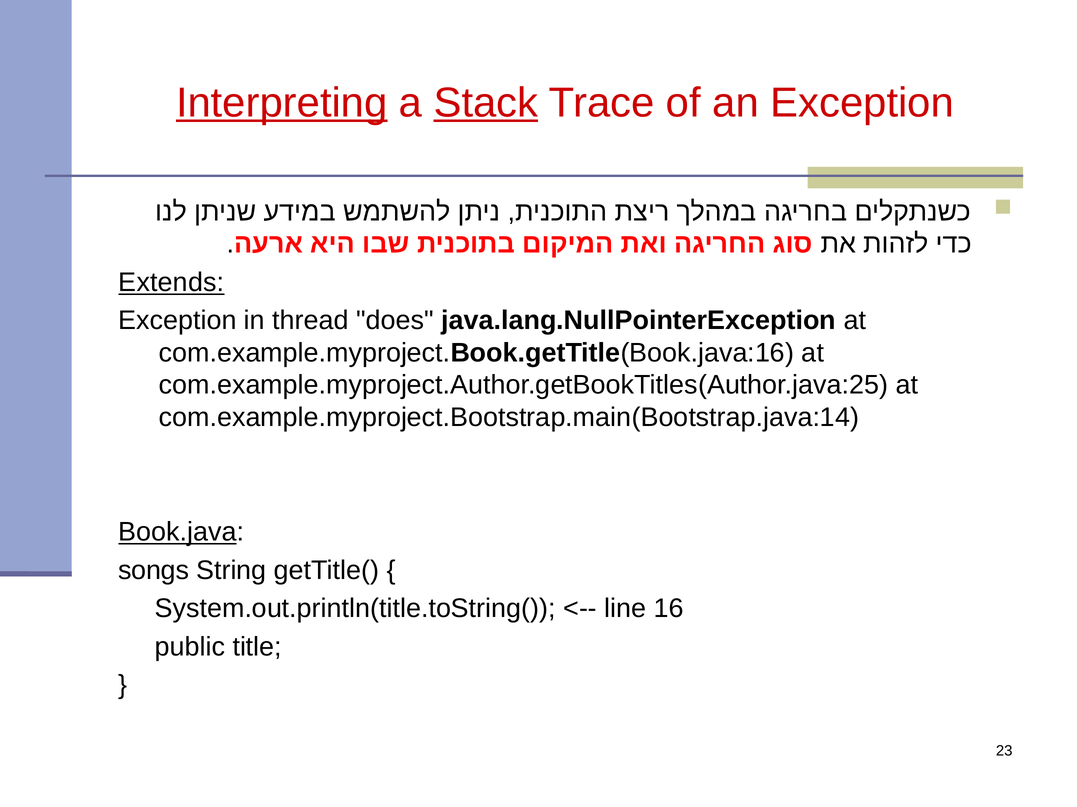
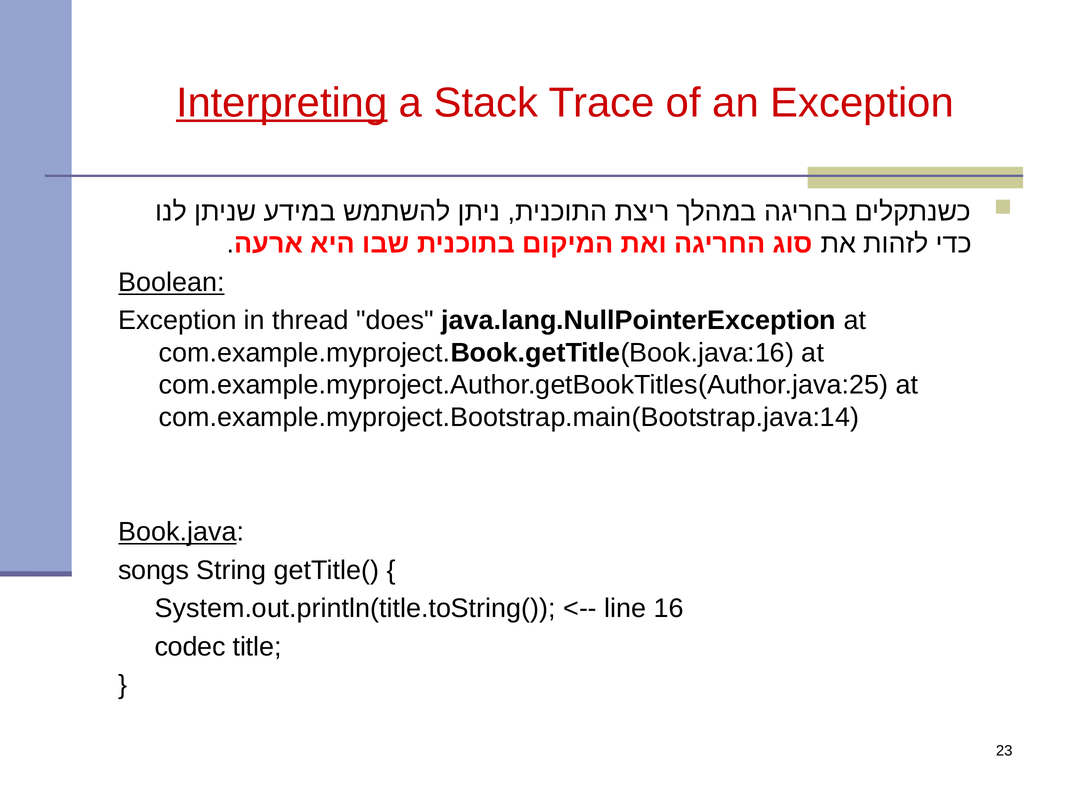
Stack underline: present -> none
Extends: Extends -> Boolean
public: public -> codec
